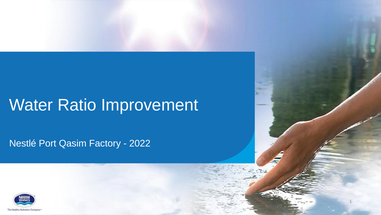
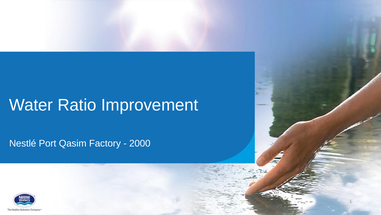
2022: 2022 -> 2000
